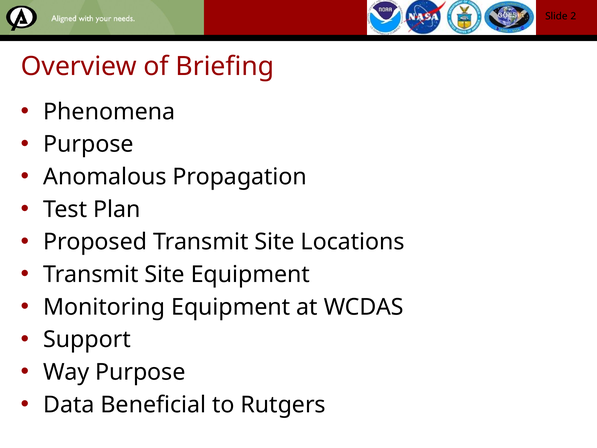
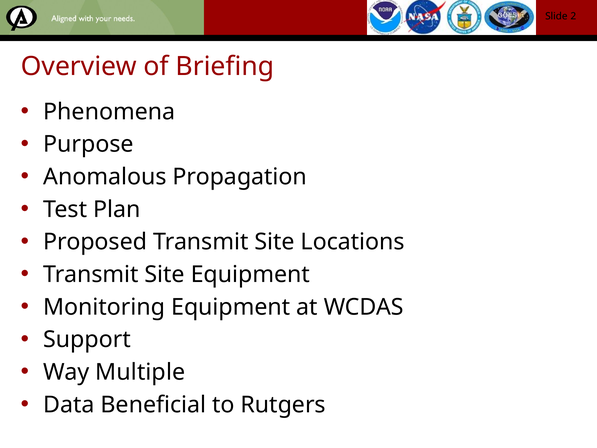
Way Purpose: Purpose -> Multiple
